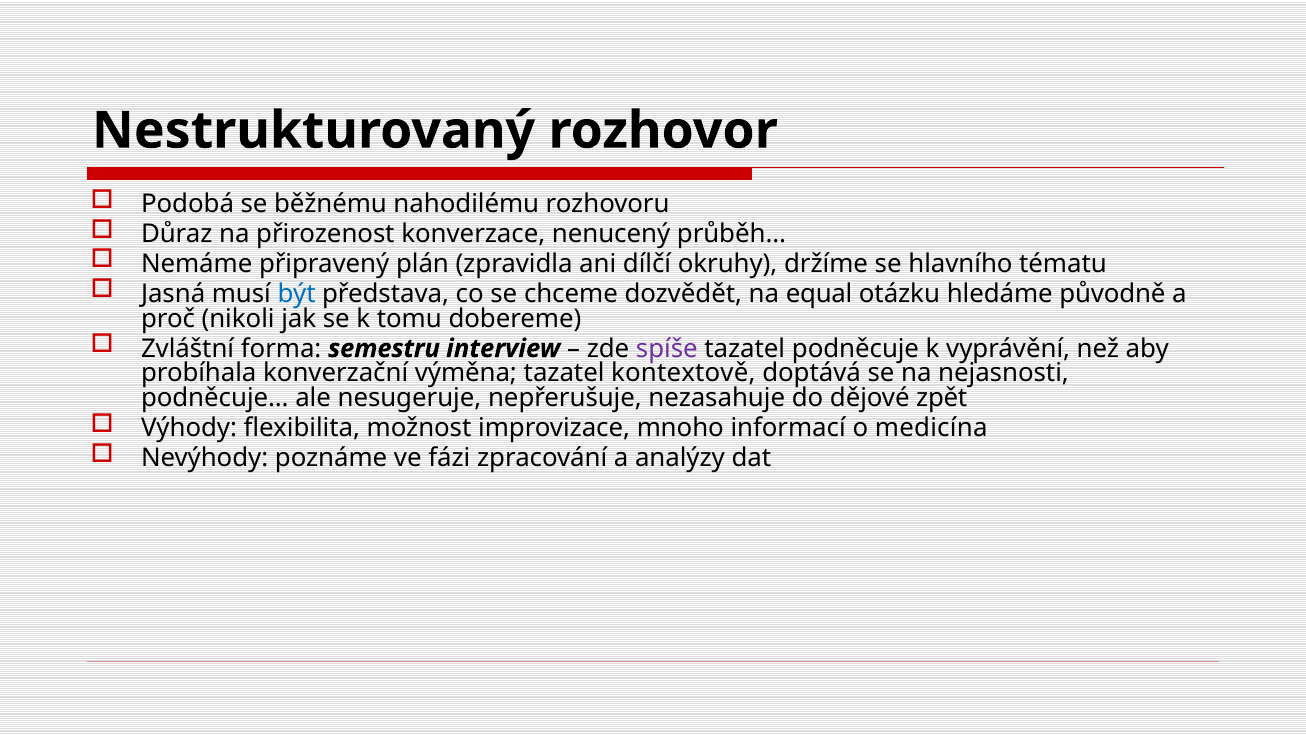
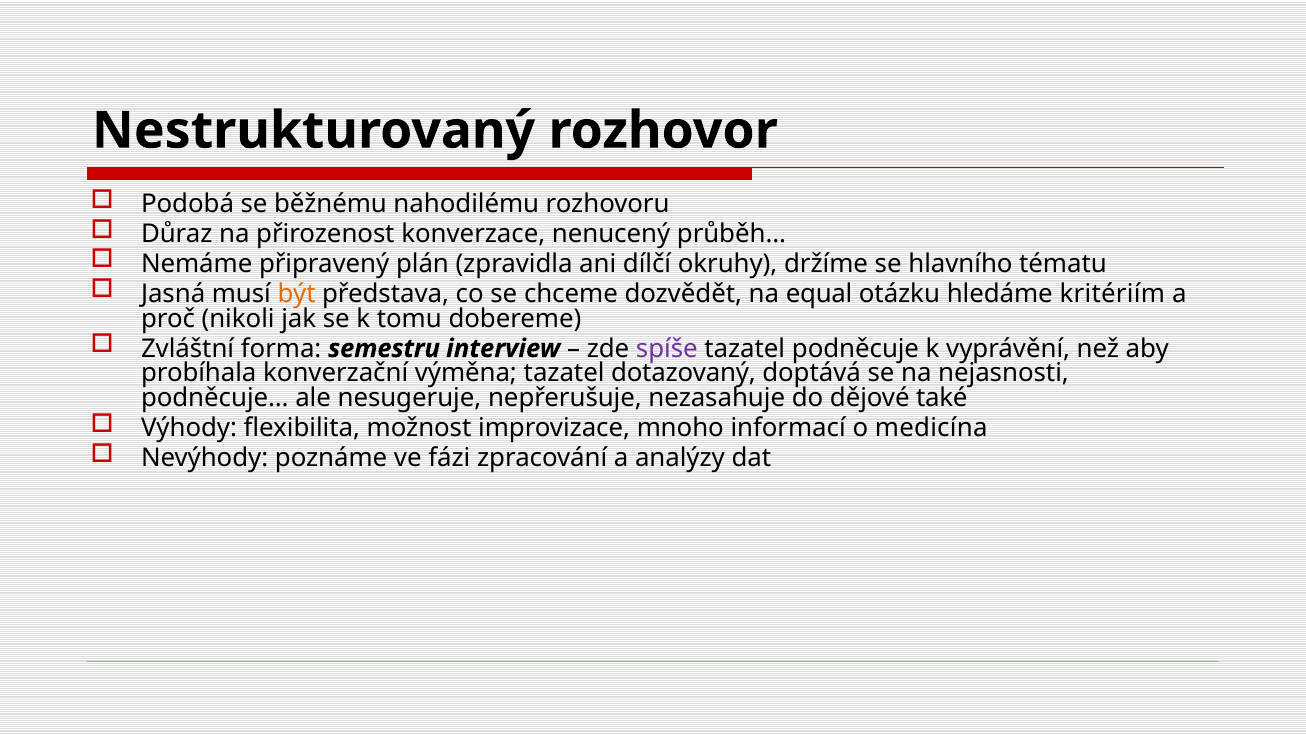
být colour: blue -> orange
původně: původně -> kritériím
kontextově: kontextově -> dotazovaný
zpět: zpět -> také
